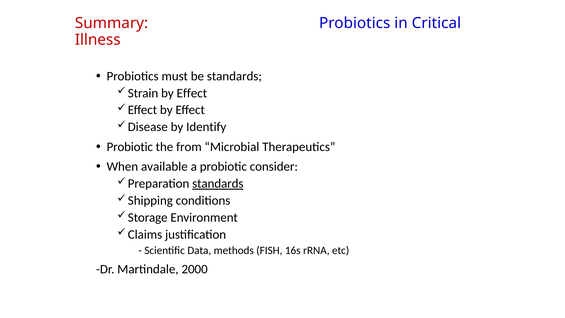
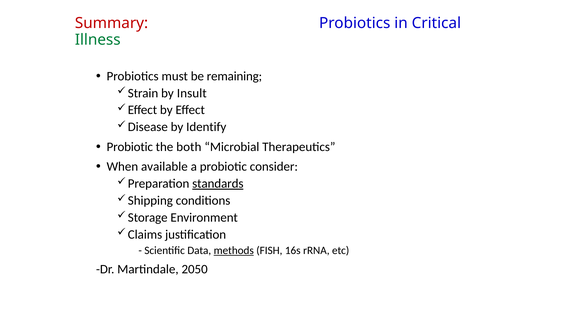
Illness colour: red -> green
be standards: standards -> remaining
Effect at (192, 93): Effect -> Insult
from: from -> both
methods underline: none -> present
2000: 2000 -> 2050
